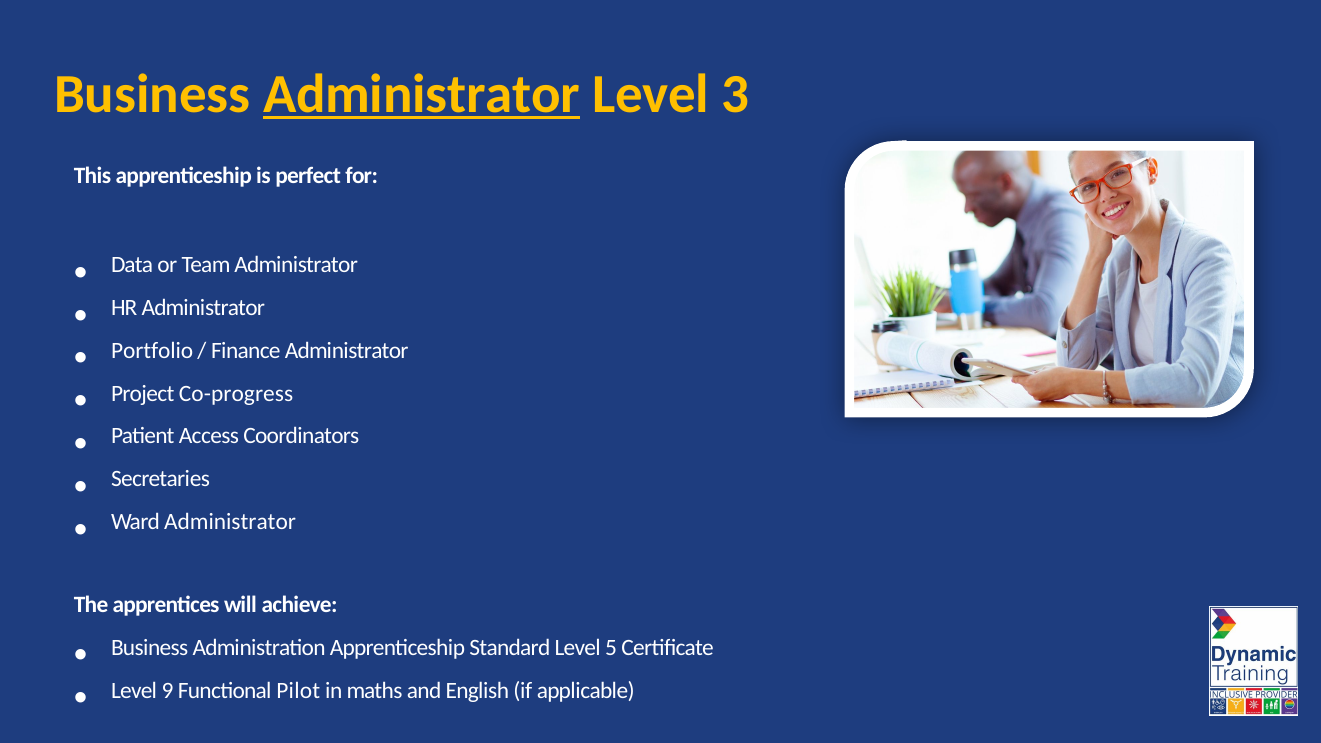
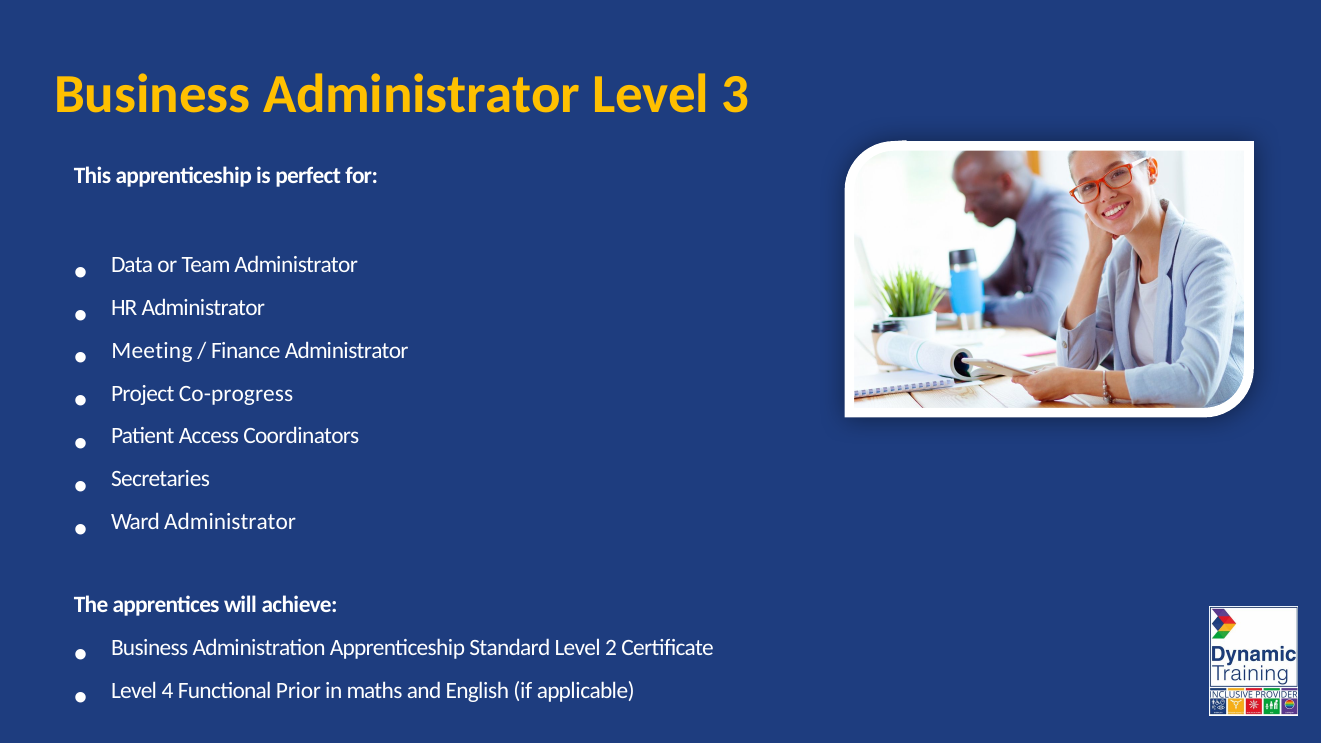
Administrator at (422, 94) underline: present -> none
Portfolio: Portfolio -> Meeting
5: 5 -> 2
9: 9 -> 4
Pilot: Pilot -> Prior
